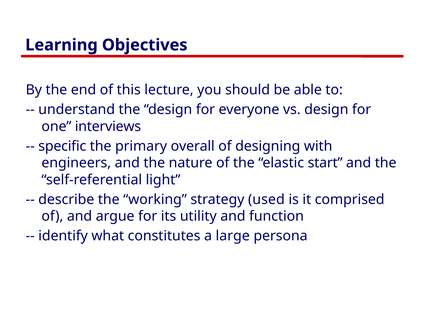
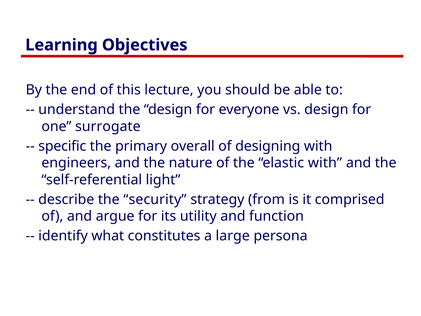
interviews: interviews -> surrogate
elastic start: start -> with
working: working -> security
used: used -> from
